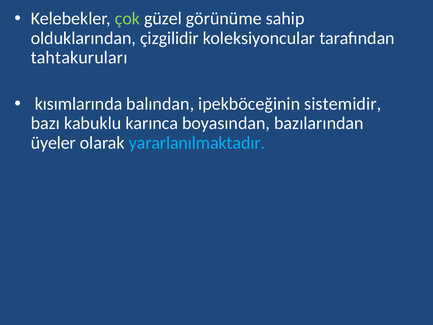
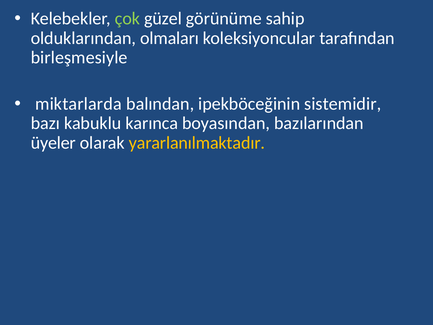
çizgilidir: çizgilidir -> olmaları
tahtakuruları: tahtakuruları -> birleşmesiyle
kısımlarında: kısımlarında -> miktarlarda
yararlanılmaktadır colour: light blue -> yellow
